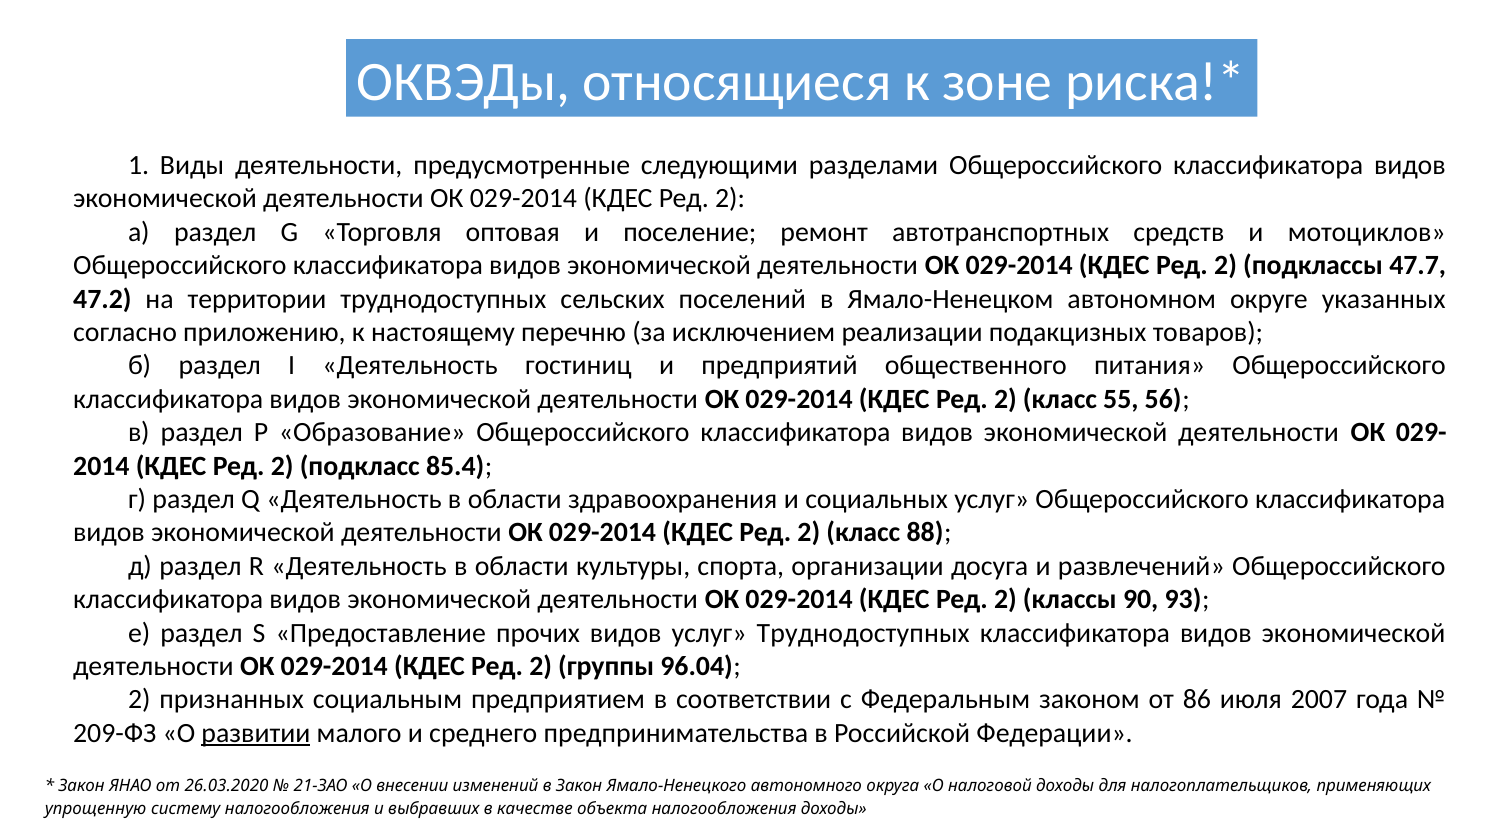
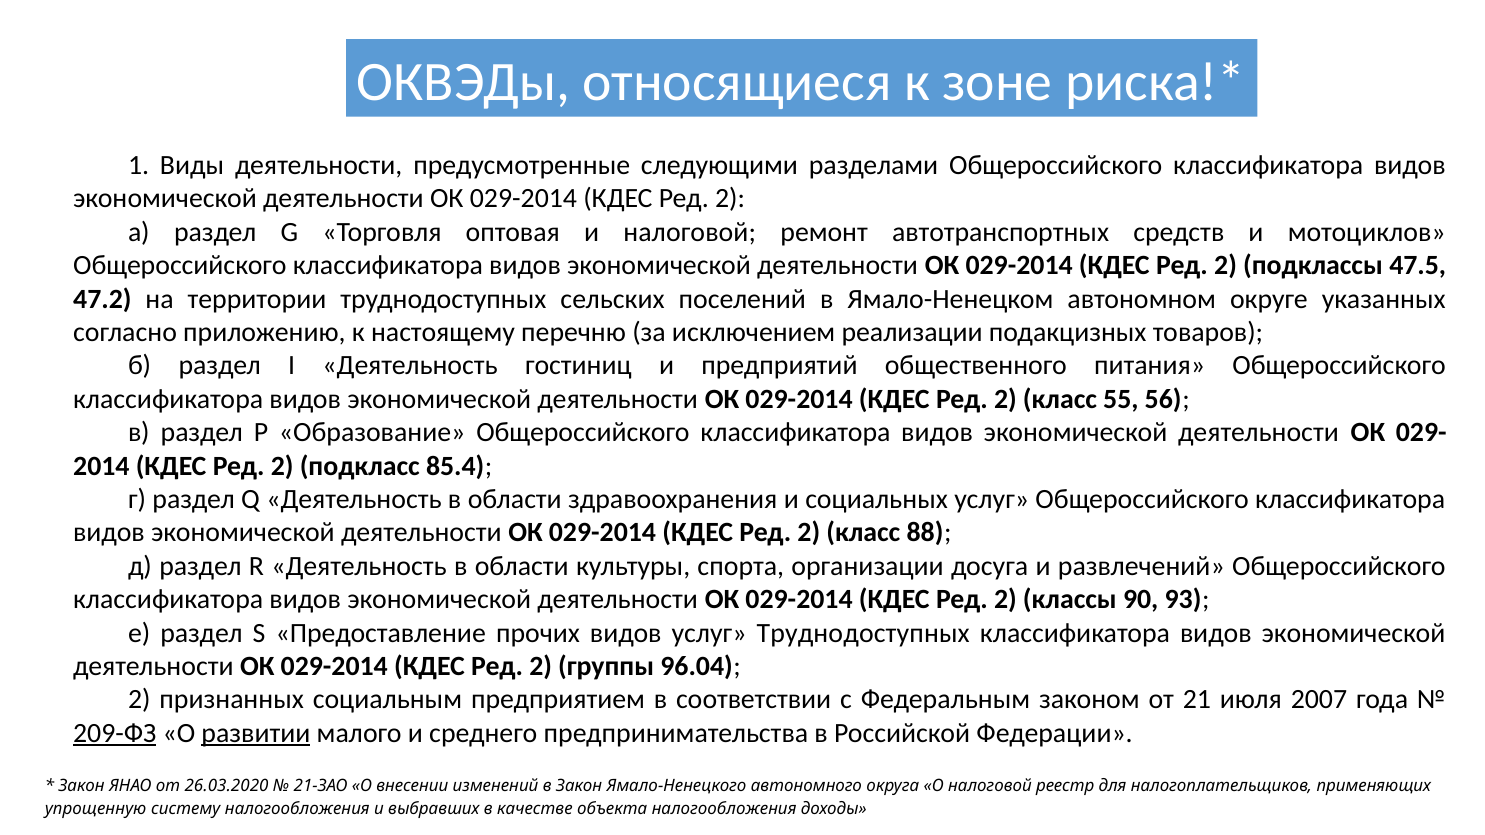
и поселение: поселение -> налоговой
47.7: 47.7 -> 47.5
86: 86 -> 21
209-ФЗ underline: none -> present
налоговой доходы: доходы -> реестр
